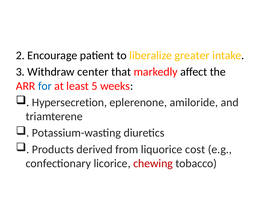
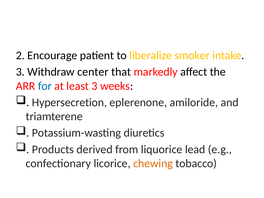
greater: greater -> smoker
least 5: 5 -> 3
cost: cost -> lead
chewing colour: red -> orange
